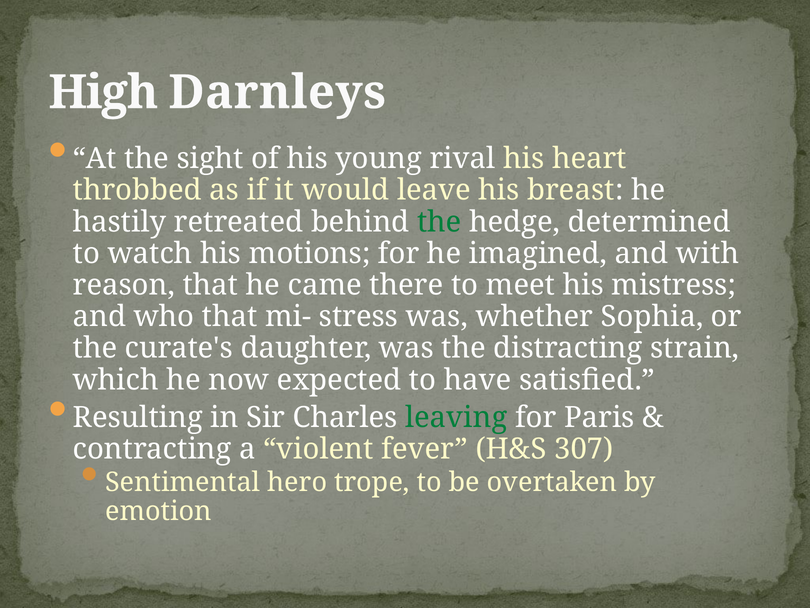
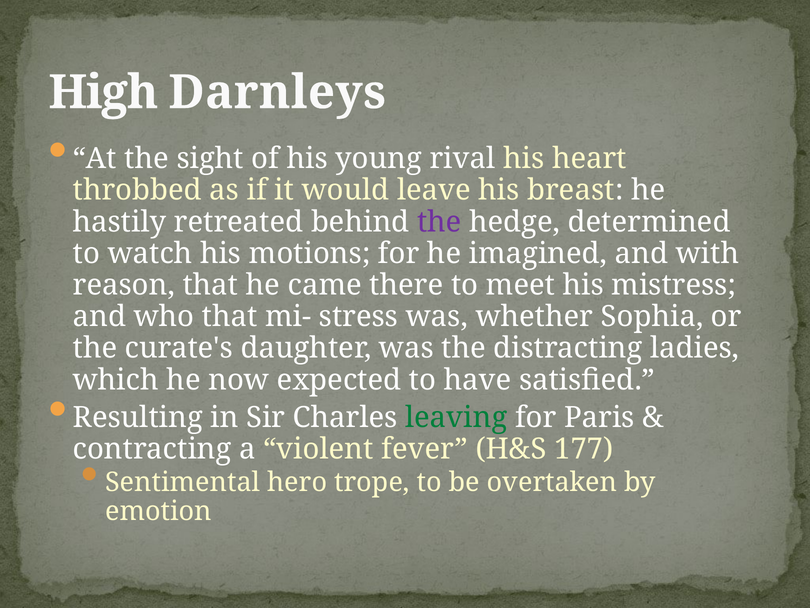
the at (439, 222) colour: green -> purple
strain: strain -> ladies
307: 307 -> 177
